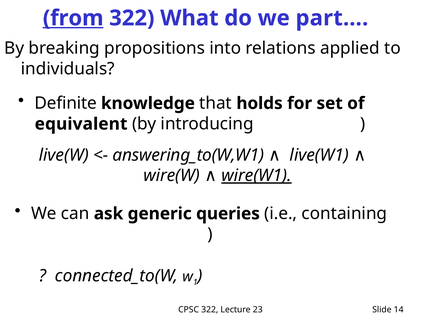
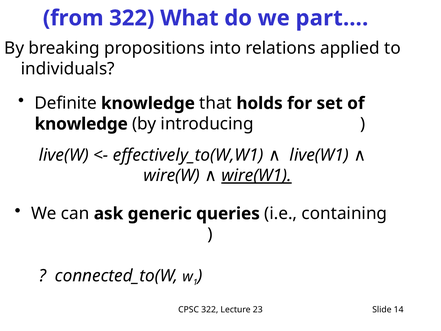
from underline: present -> none
equivalent at (81, 124): equivalent -> knowledge
answering_to(W,W1: answering_to(W,W1 -> effectively_to(W,W1
